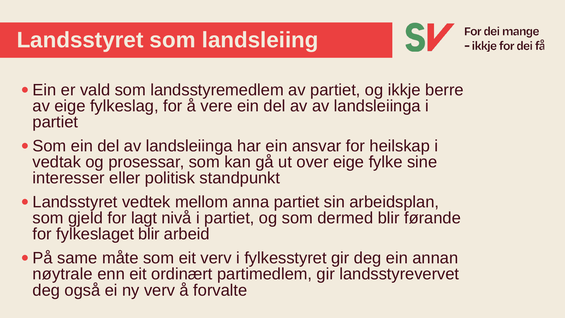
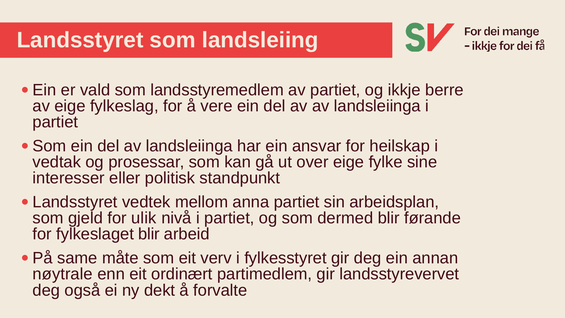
lagt: lagt -> ulik
ny verv: verv -> dekt
